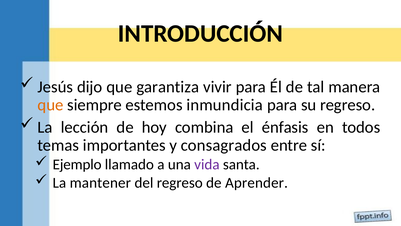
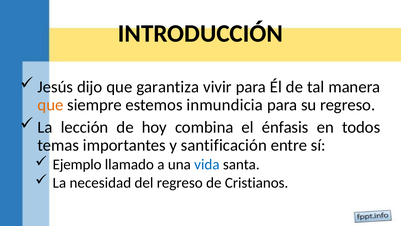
consagrados: consagrados -> santificación
vida colour: purple -> blue
mantener: mantener -> necesidad
Aprender: Aprender -> Cristianos
